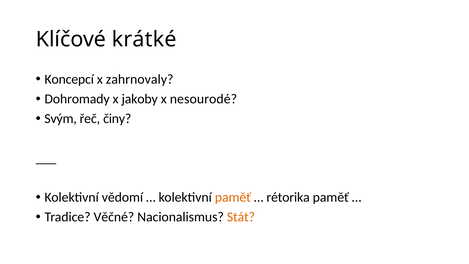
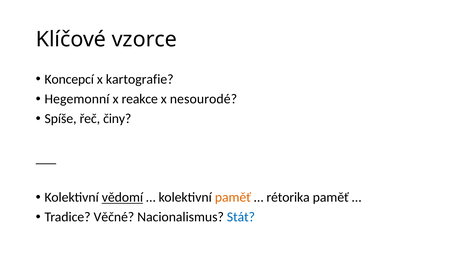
krátké: krátké -> vzorce
zahrnovaly: zahrnovaly -> kartografie
Dohromady: Dohromady -> Hegemonní
jakoby: jakoby -> reakce
Svým: Svým -> Spíše
vědomí underline: none -> present
Stát colour: orange -> blue
